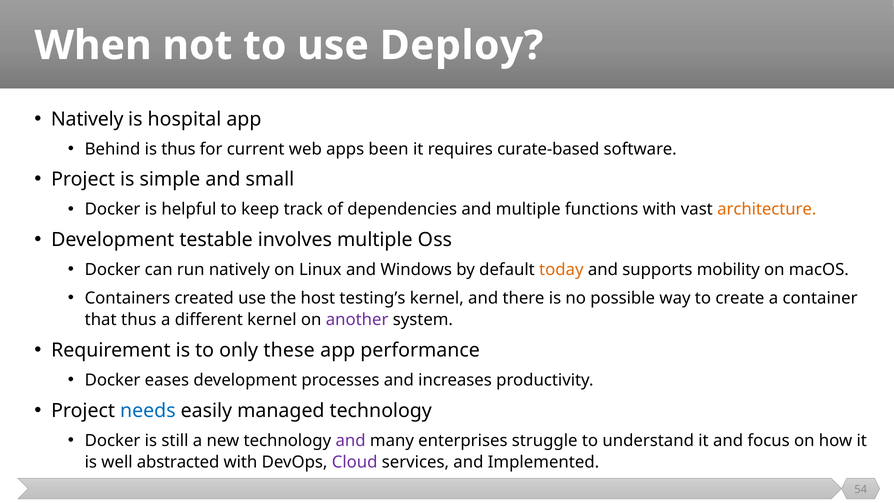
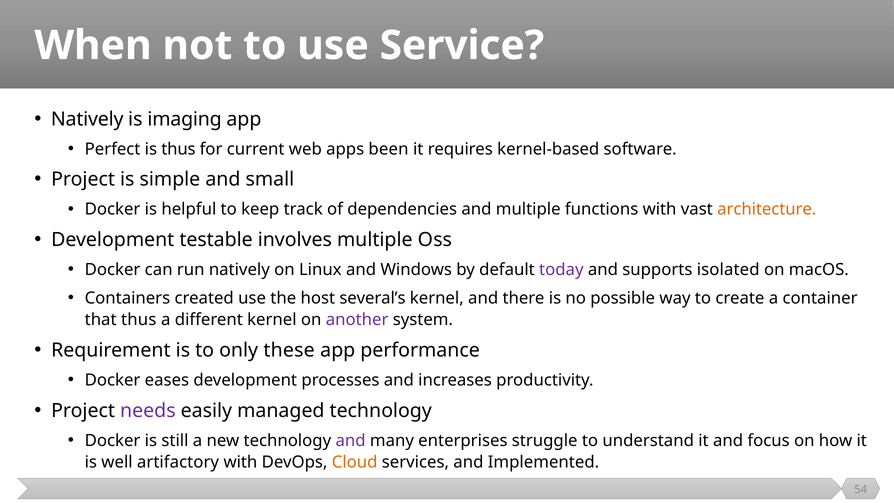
Deploy: Deploy -> Service
hospital: hospital -> imaging
Behind: Behind -> Perfect
curate-based: curate-based -> kernel-based
today colour: orange -> purple
mobility: mobility -> isolated
testing’s: testing’s -> several’s
needs colour: blue -> purple
abstracted: abstracted -> artifactory
Cloud colour: purple -> orange
